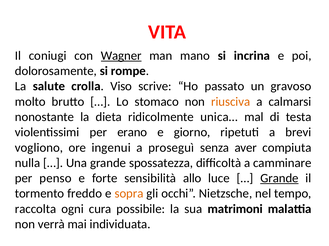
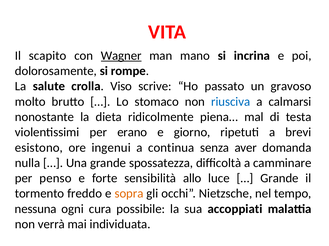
coniugi: coniugi -> scapito
riusciva colour: orange -> blue
unica…: unica… -> piena…
vogliono: vogliono -> esistono
proseguì: proseguì -> continua
compiuta: compiuta -> domanda
Grande at (279, 179) underline: present -> none
raccolta: raccolta -> nessuna
matrimoni: matrimoni -> accoppiati
